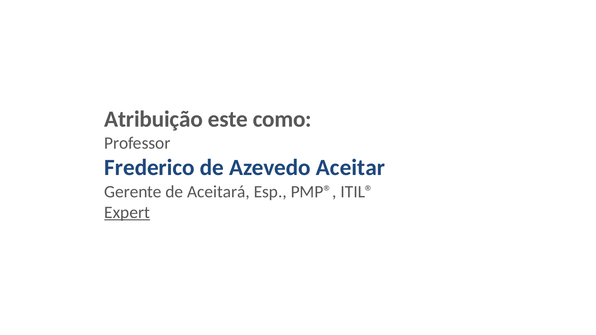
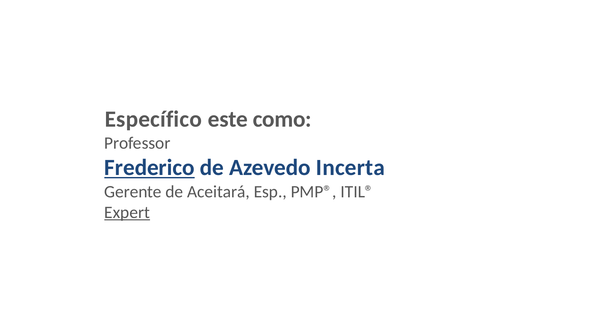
Atribuição: Atribuição -> Específico
Frederico underline: none -> present
Aceitar: Aceitar -> Incerta
